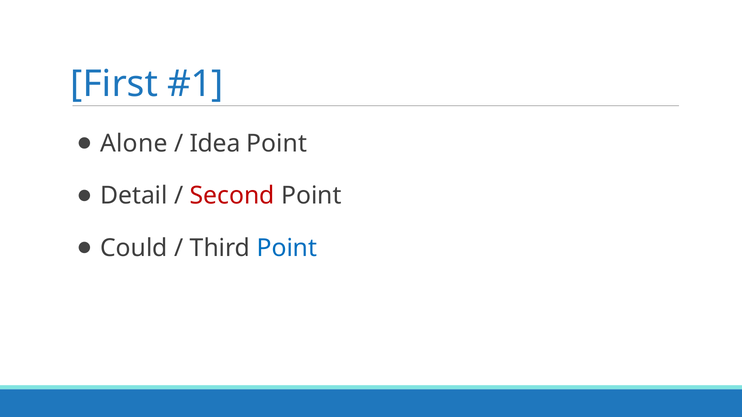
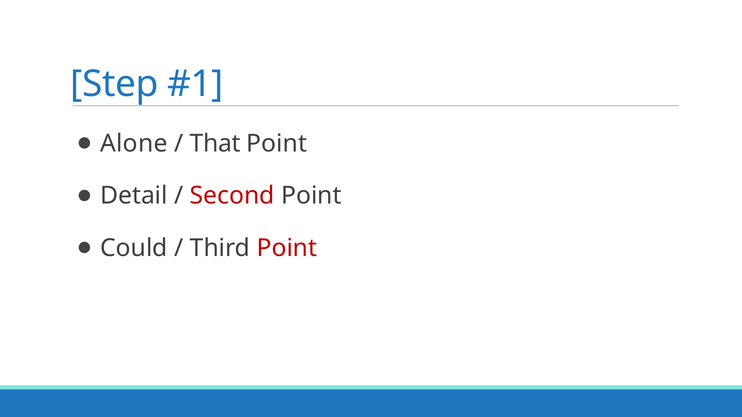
First: First -> Step
Idea: Idea -> That
Point at (287, 248) colour: blue -> red
